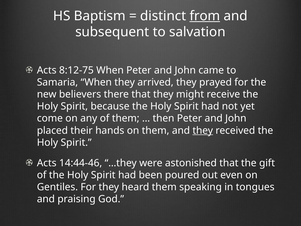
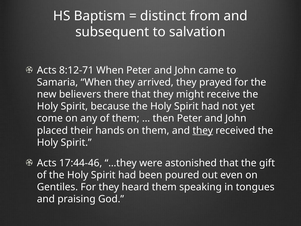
from underline: present -> none
8:12-75: 8:12-75 -> 8:12-71
14:44-46: 14:44-46 -> 17:44-46
